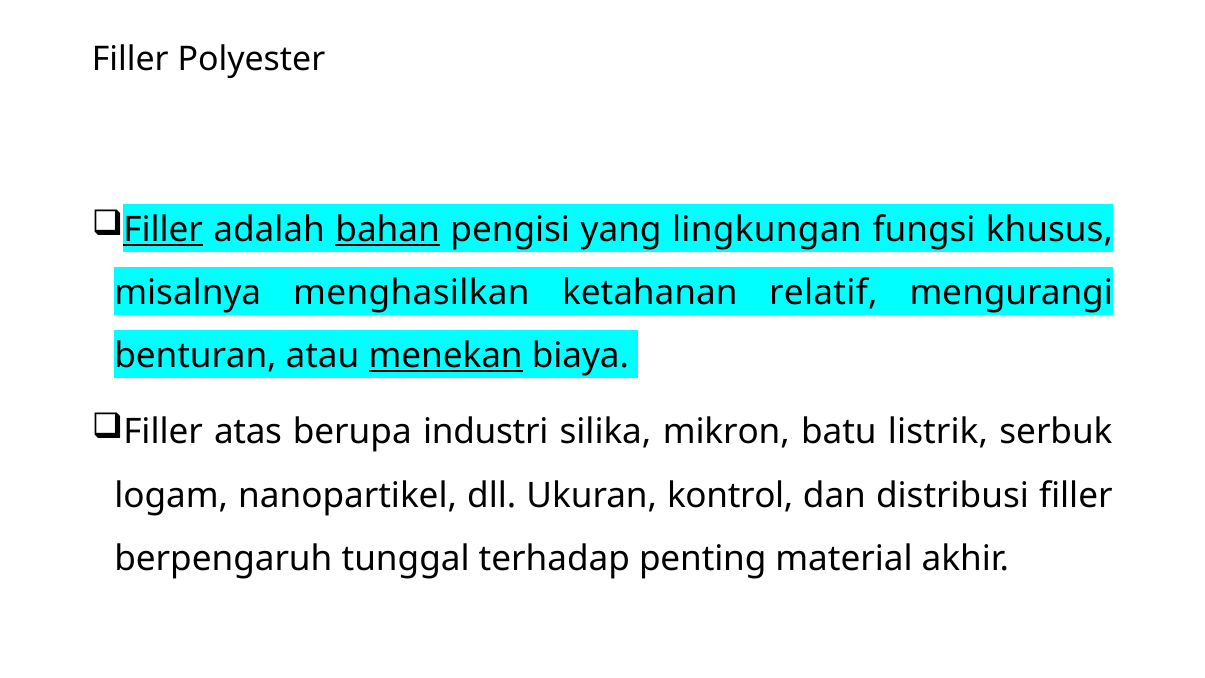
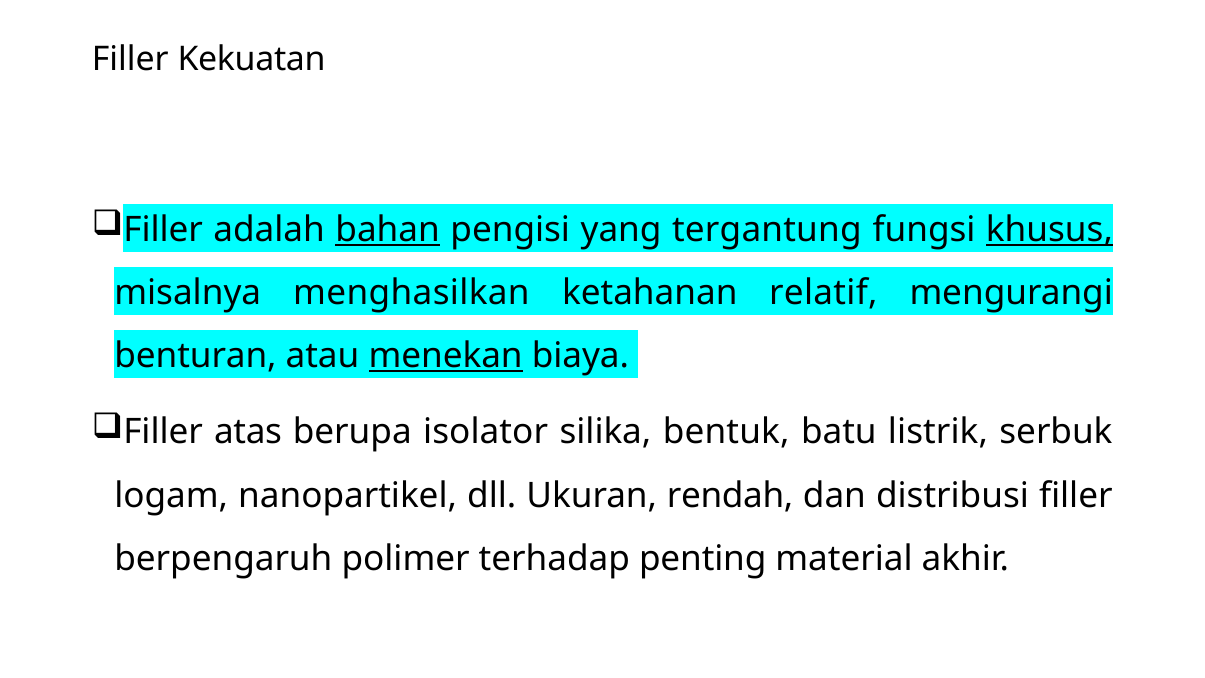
Polyester: Polyester -> Kekuatan
Filler at (163, 230) underline: present -> none
lingkungan: lingkungan -> tergantung
khusus underline: none -> present
industri: industri -> isolator
mikron: mikron -> bentuk
kontrol: kontrol -> rendah
tunggal: tunggal -> polimer
